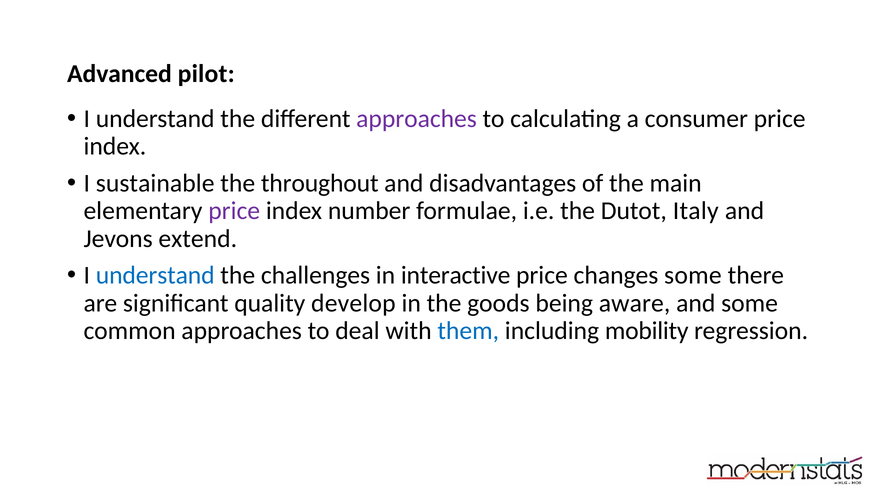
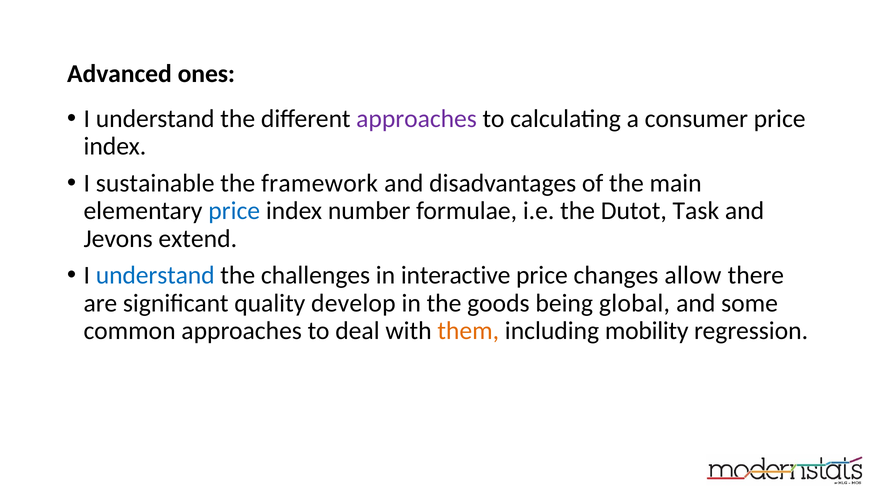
pilot: pilot -> ones
throughout: throughout -> framework
price at (234, 211) colour: purple -> blue
Italy: Italy -> Task
changes some: some -> allow
aware: aware -> global
them colour: blue -> orange
